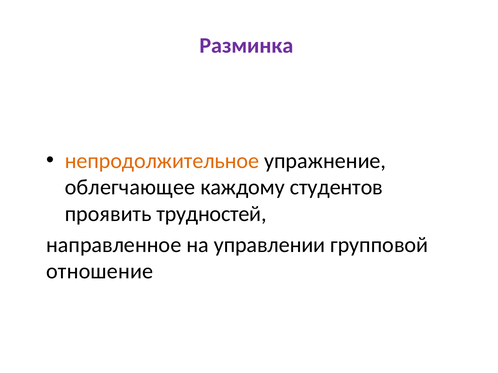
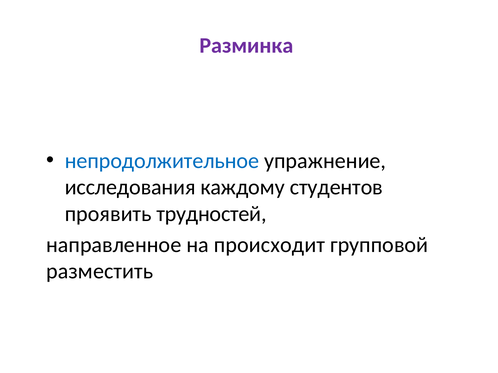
непродолжительное colour: orange -> blue
облегчающее: облегчающее -> исследования
управлении: управлении -> происходит
отношение: отношение -> разместить
